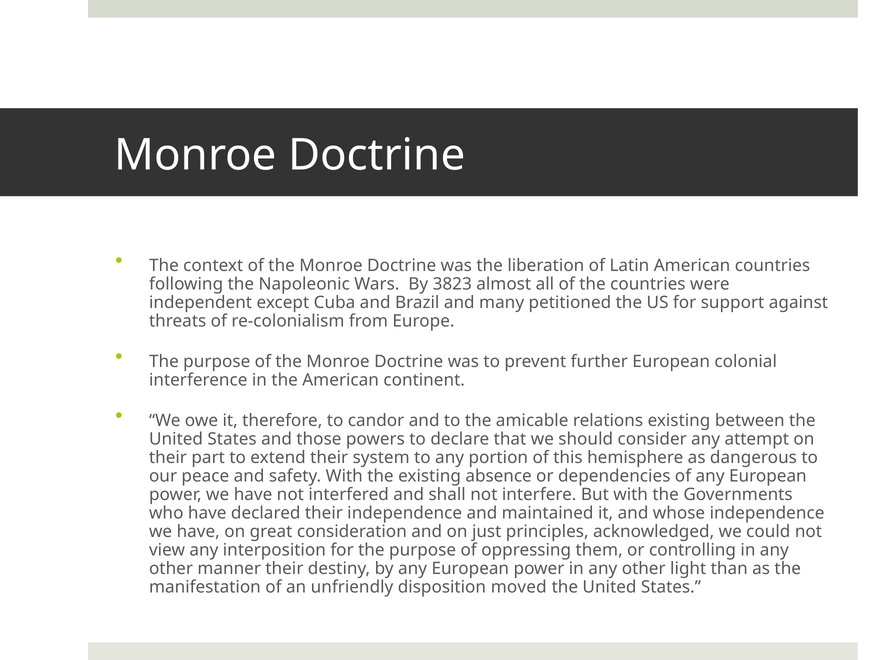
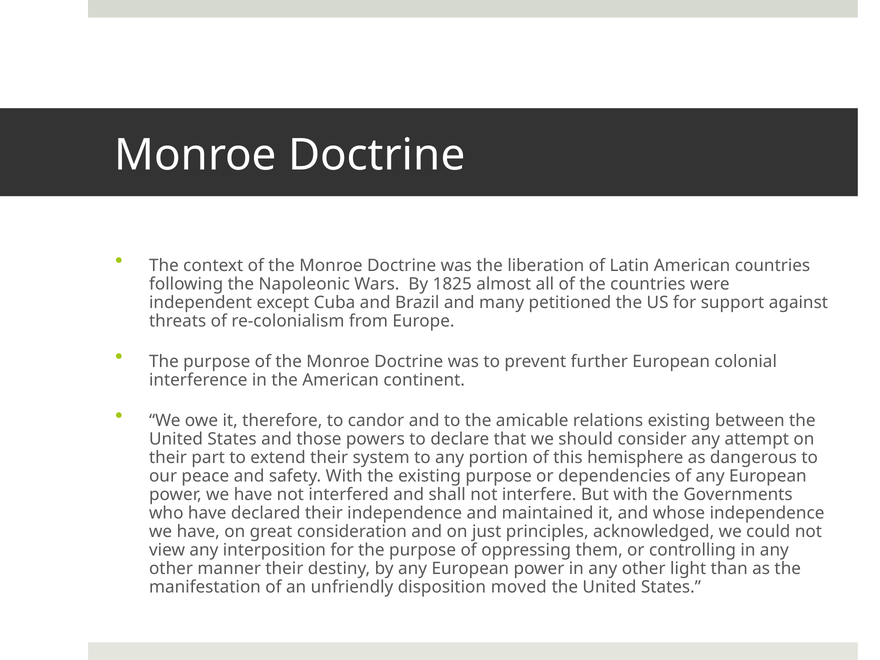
3823: 3823 -> 1825
existing absence: absence -> purpose
